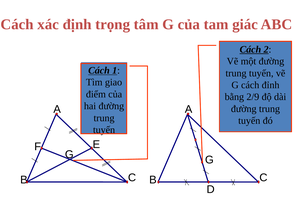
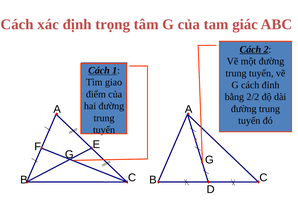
2/9: 2/9 -> 2/2
